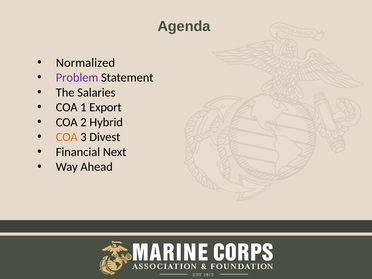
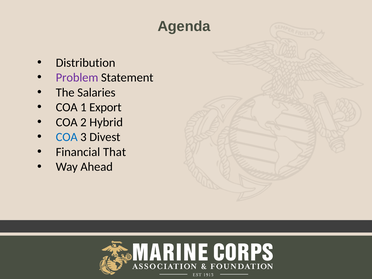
Normalized: Normalized -> Distribution
COA at (67, 137) colour: orange -> blue
Next: Next -> That
